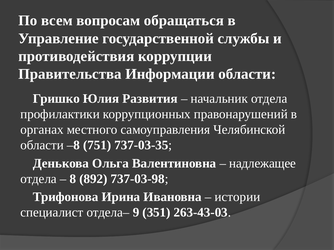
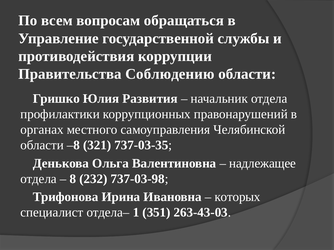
Информации: Информации -> Соблюдению
751: 751 -> 321
892: 892 -> 232
истории: истории -> которых
9: 9 -> 1
